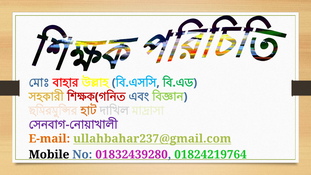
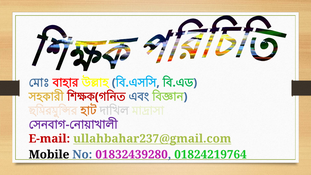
E-mail colour: orange -> red
